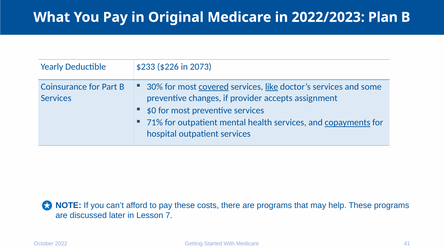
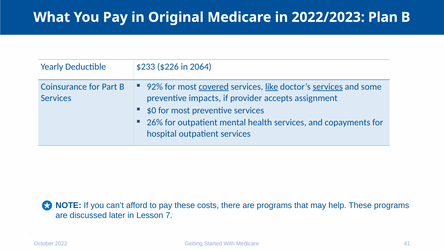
2073: 2073 -> 2064
30%: 30% -> 92%
services at (328, 87) underline: none -> present
changes: changes -> impacts
71%: 71% -> 26%
copayments underline: present -> none
